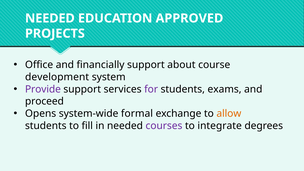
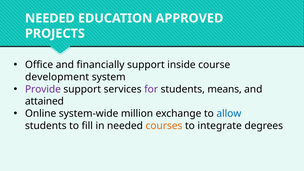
about: about -> inside
exams: exams -> means
proceed: proceed -> attained
Opens: Opens -> Online
formal: formal -> million
allow colour: orange -> blue
courses colour: purple -> orange
